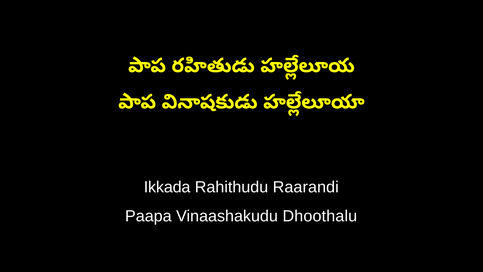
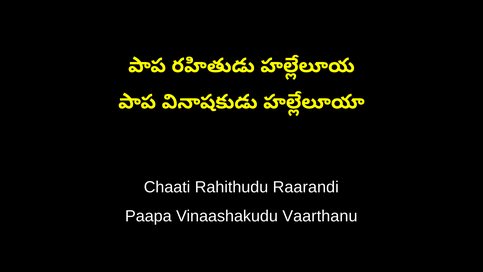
Ikkada: Ikkada -> Chaati
Dhoothalu: Dhoothalu -> Vaarthanu
